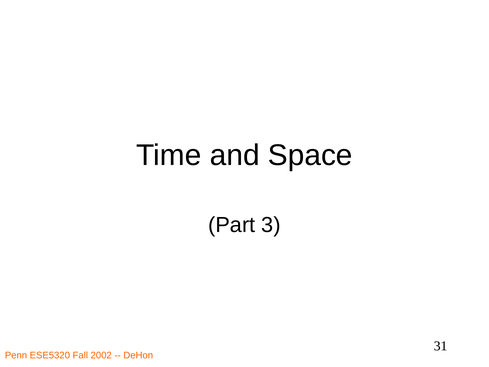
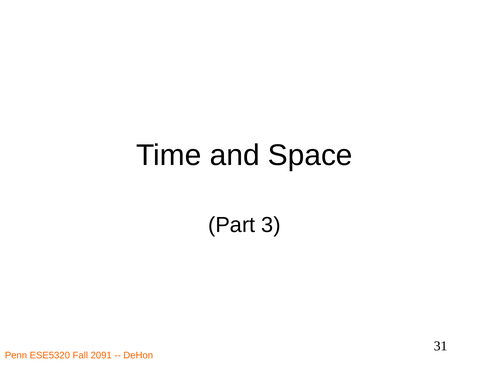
2002: 2002 -> 2091
